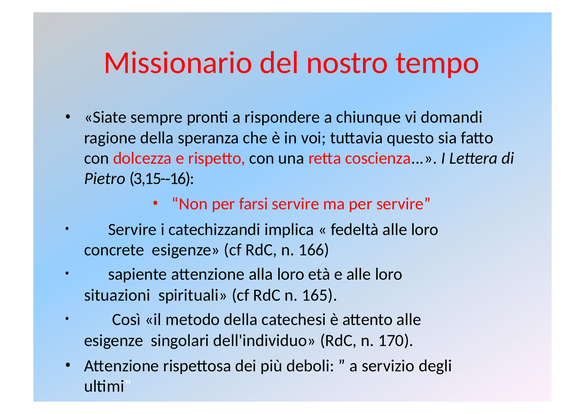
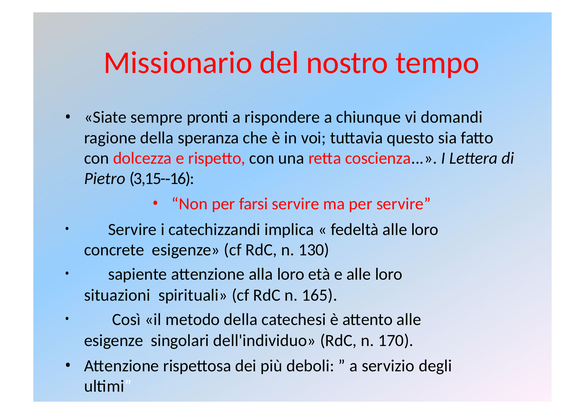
166: 166 -> 130
